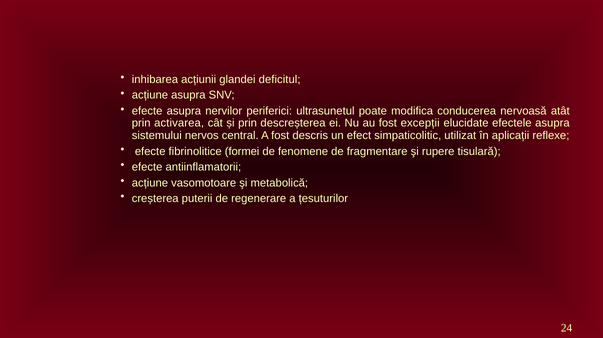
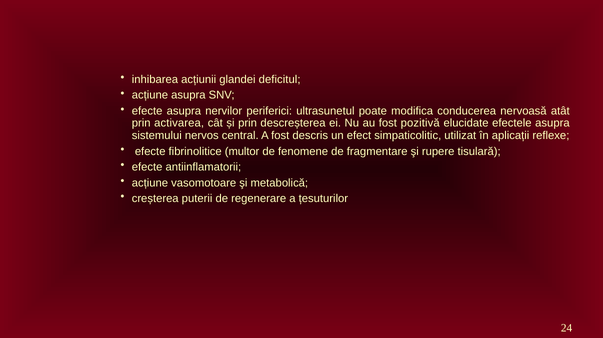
excepții: excepții -> pozitivă
formei: formei -> multor
